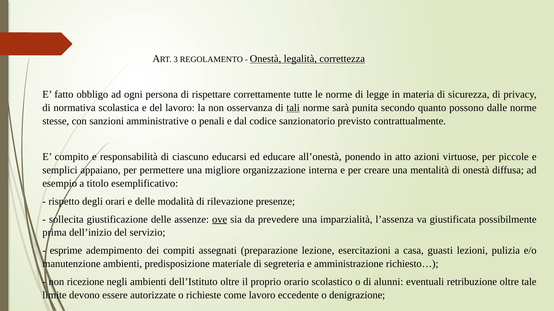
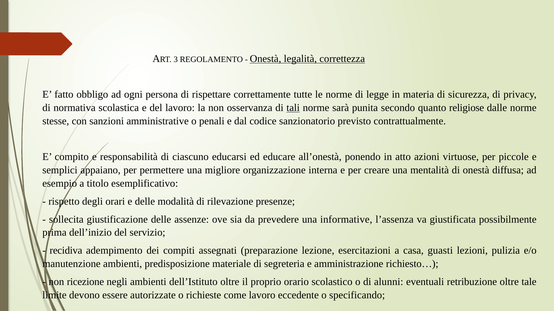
possono: possono -> religiose
ove underline: present -> none
imparzialità: imparzialità -> informative
esprime: esprime -> recidiva
denigrazione: denigrazione -> specificando
